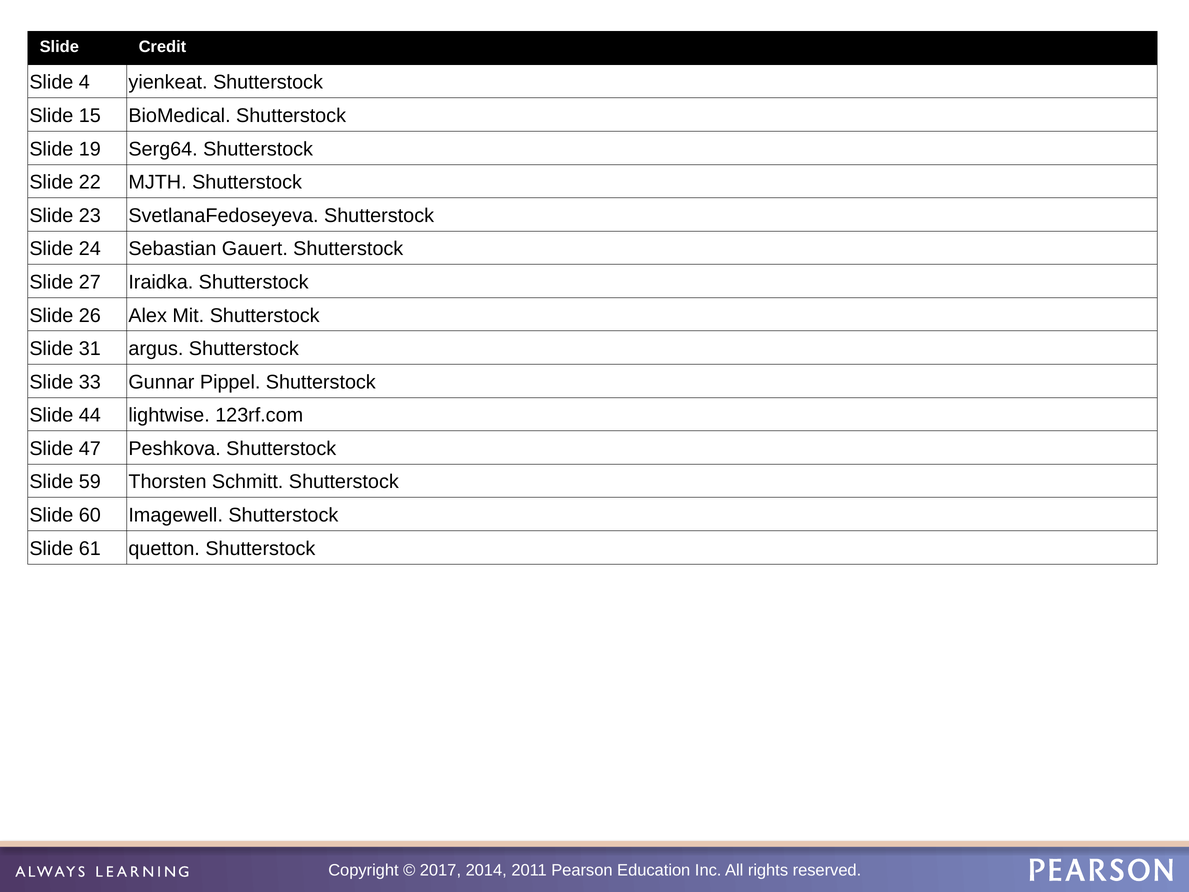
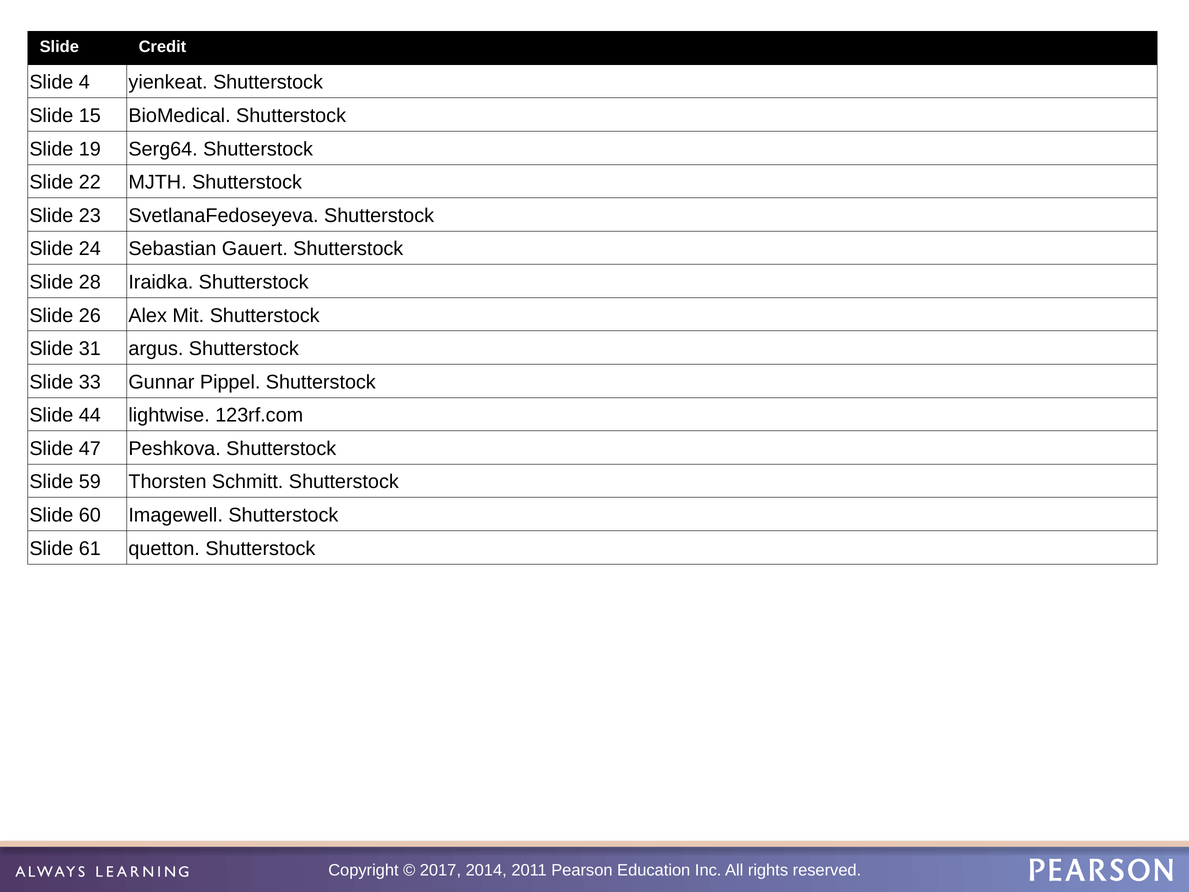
27: 27 -> 28
